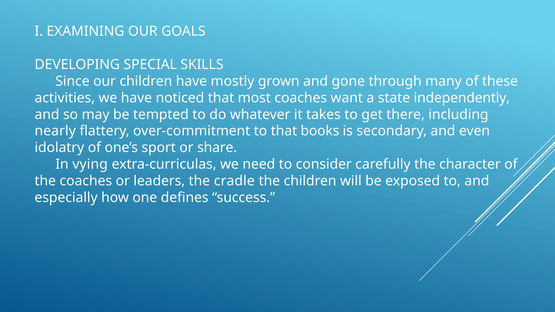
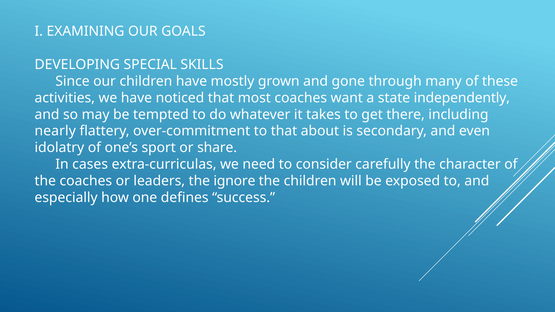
books: books -> about
vying: vying -> cases
cradle: cradle -> ignore
